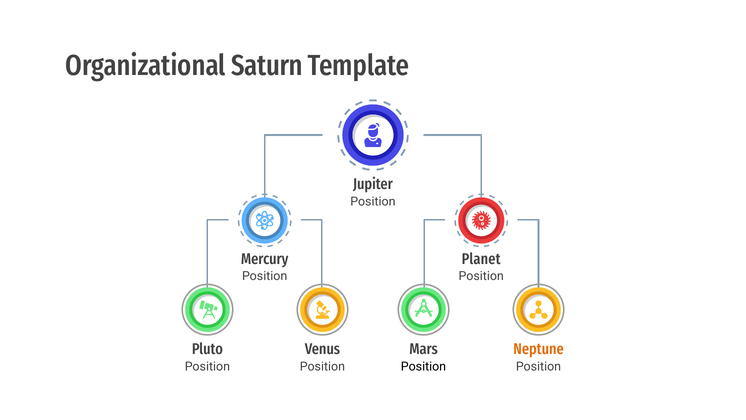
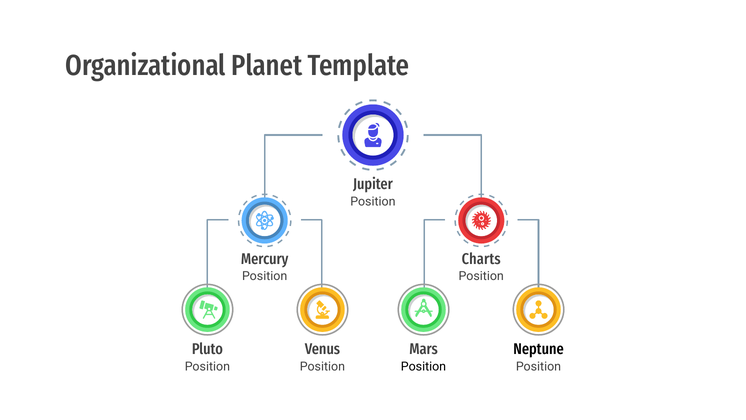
Saturn: Saturn -> Planet
Planet: Planet -> Charts
Neptune colour: orange -> black
